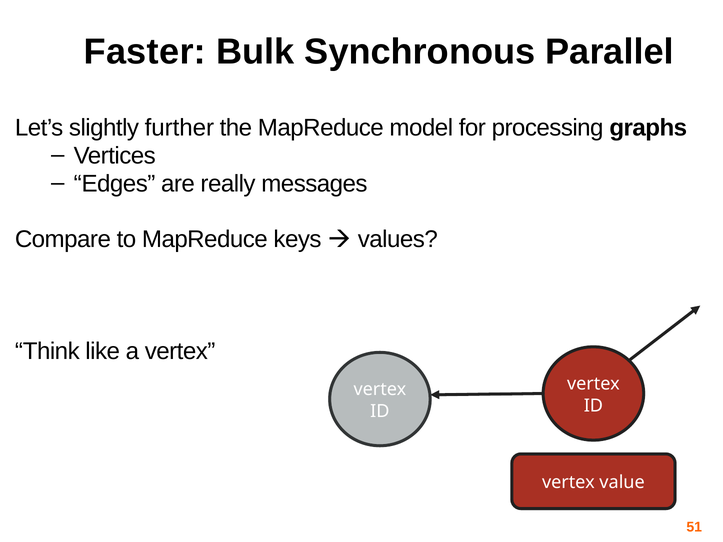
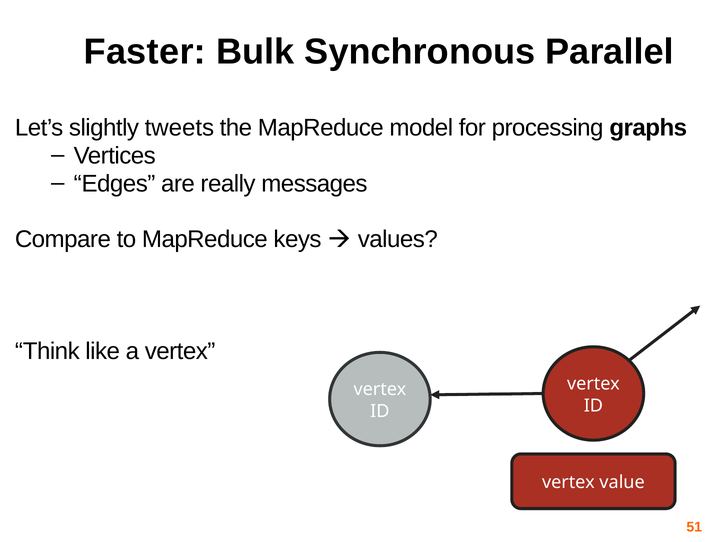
further: further -> tweets
